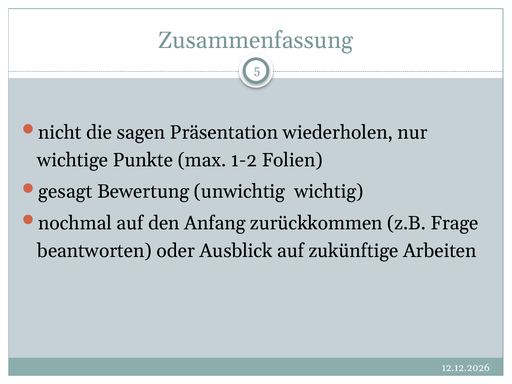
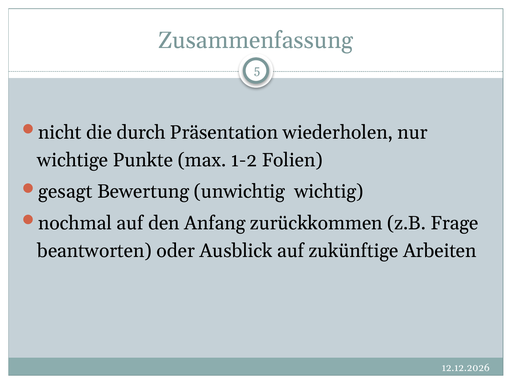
sagen: sagen -> durch
